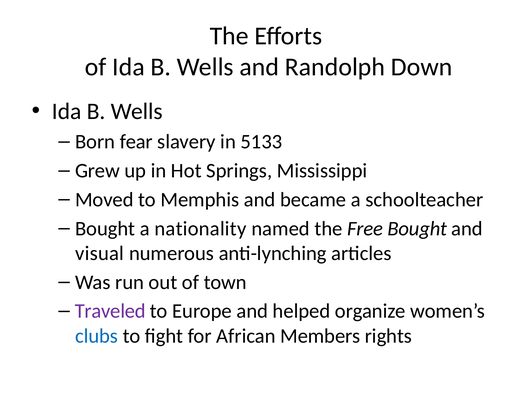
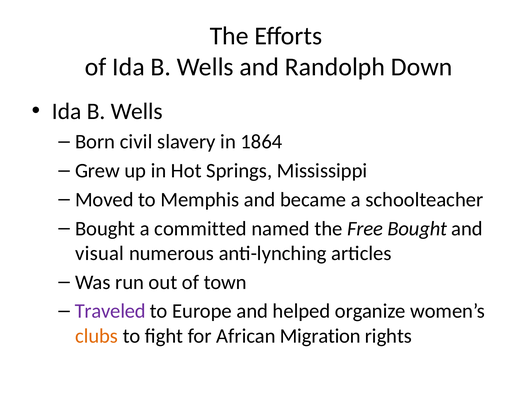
fear: fear -> civil
5133: 5133 -> 1864
nationality: nationality -> committed
clubs colour: blue -> orange
Members: Members -> Migration
